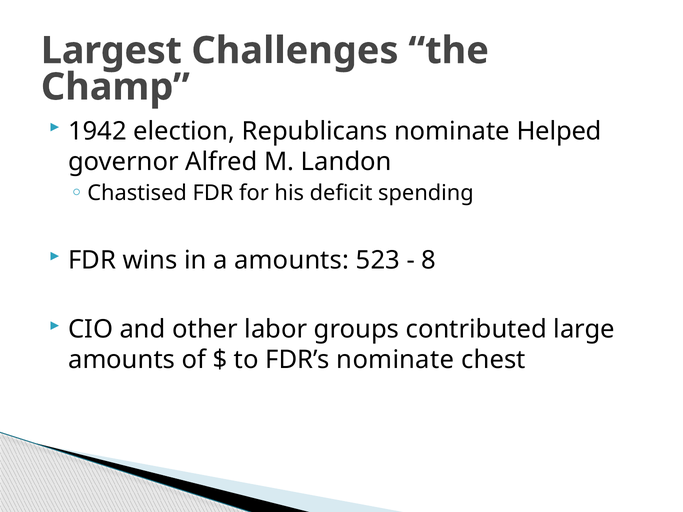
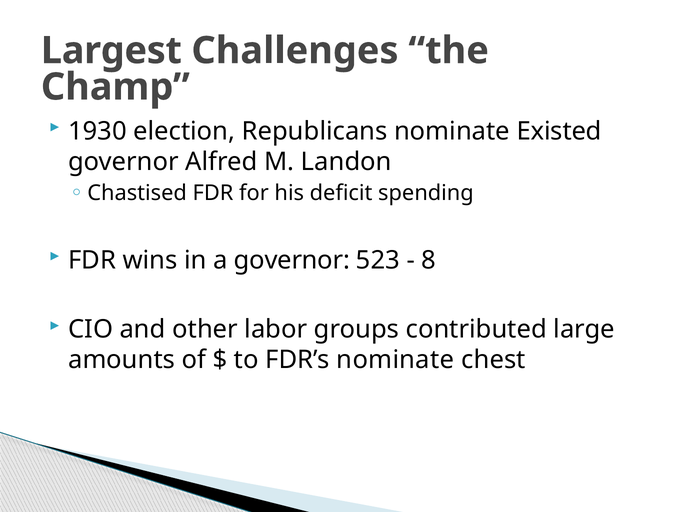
1942: 1942 -> 1930
Helped: Helped -> Existed
a amounts: amounts -> governor
